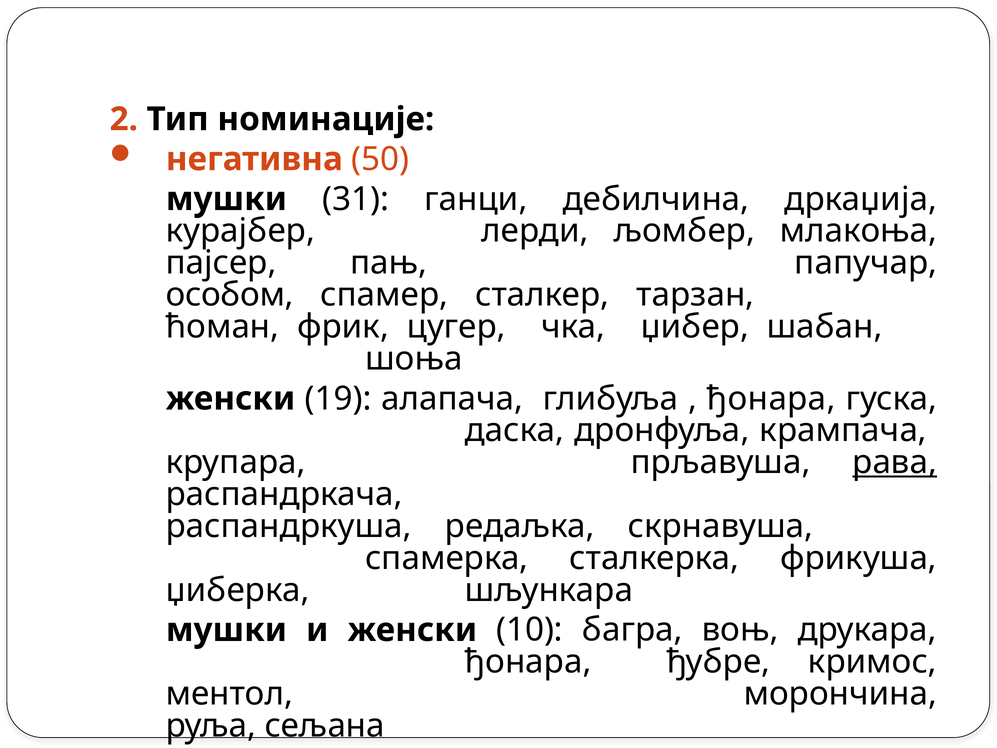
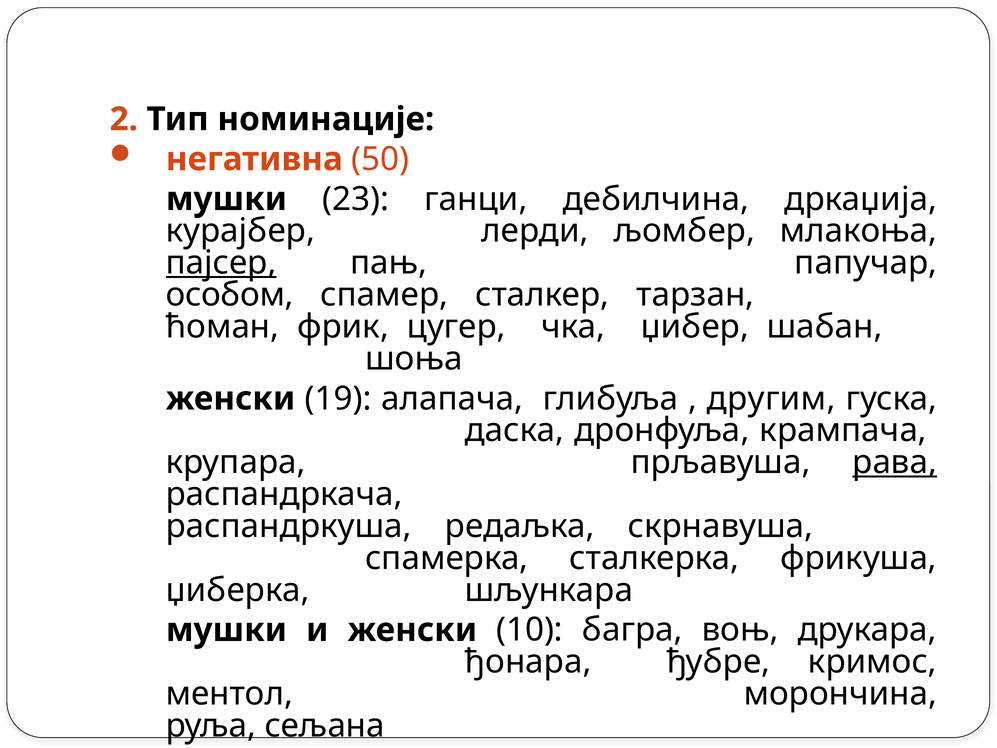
31: 31 -> 23
пајсер underline: none -> present
ђонара at (771, 398): ђонара -> другим
